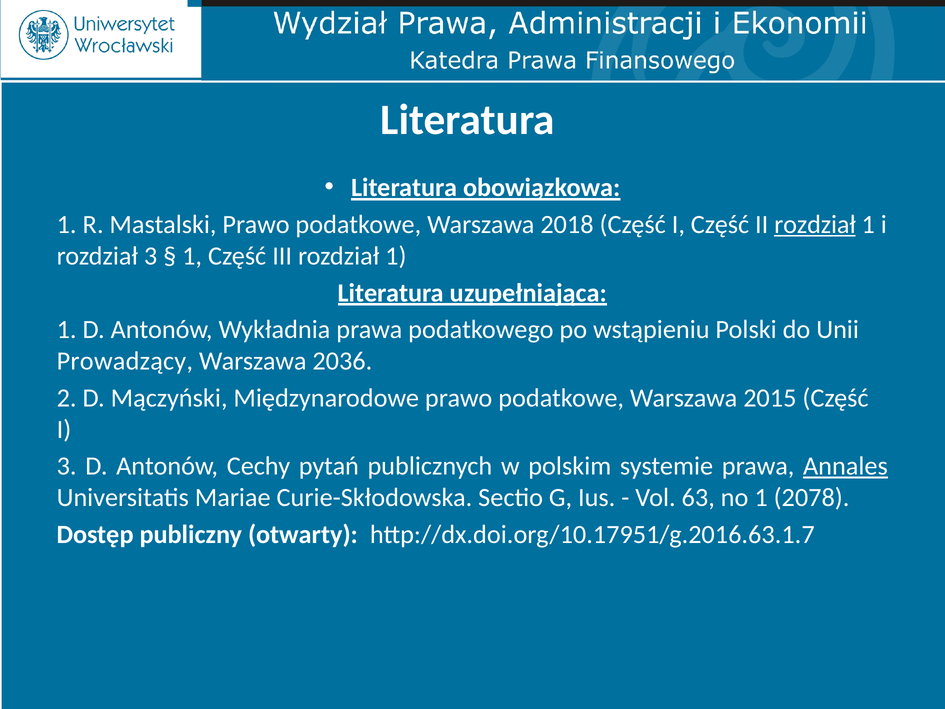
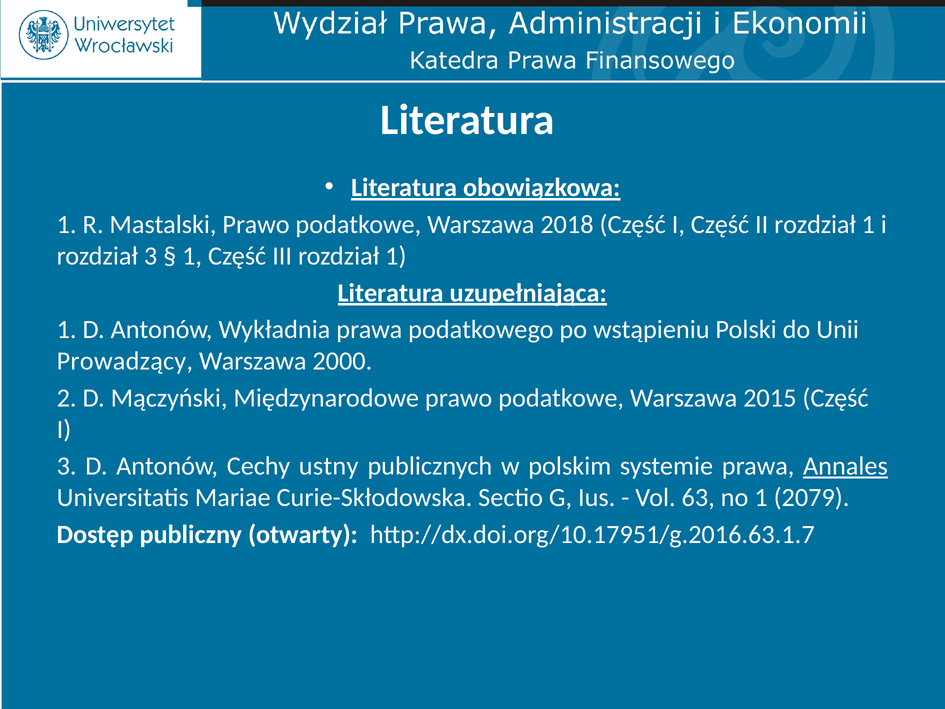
rozdział at (815, 224) underline: present -> none
2036: 2036 -> 2000
pytań: pytań -> ustny
2078: 2078 -> 2079
